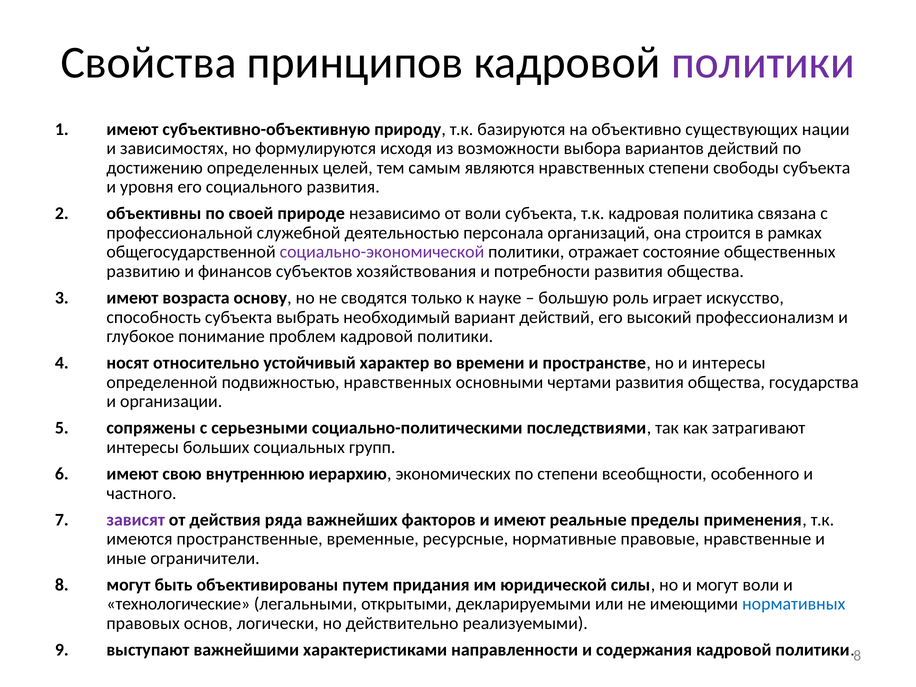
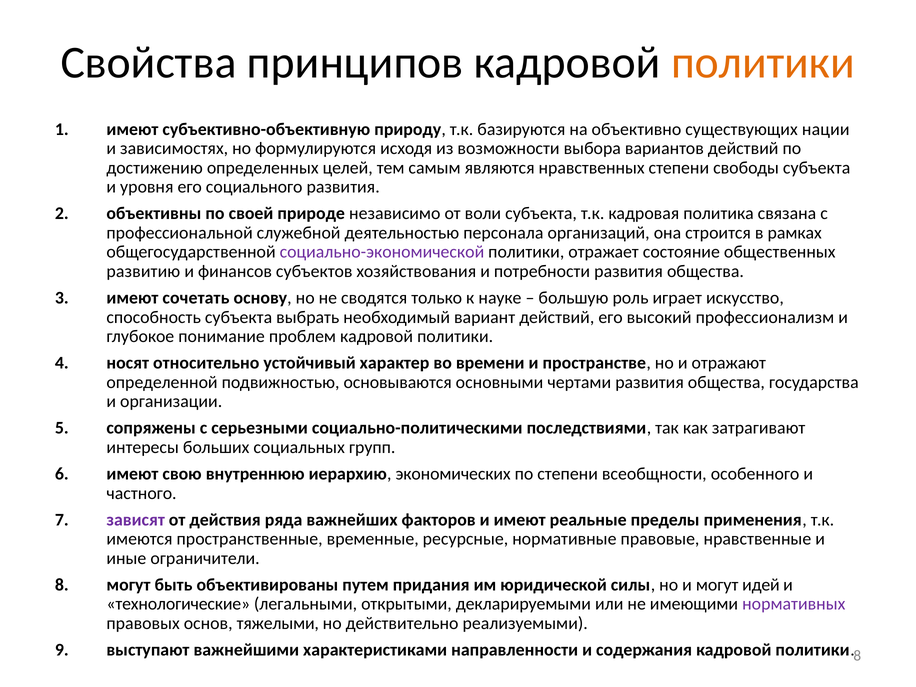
политики at (763, 63) colour: purple -> orange
возраста: возраста -> сочетать
и интересы: интересы -> отражают
подвижностью нравственных: нравственных -> основываются
могут воли: воли -> идей
нормативных colour: blue -> purple
логически: логически -> тяжелыми
